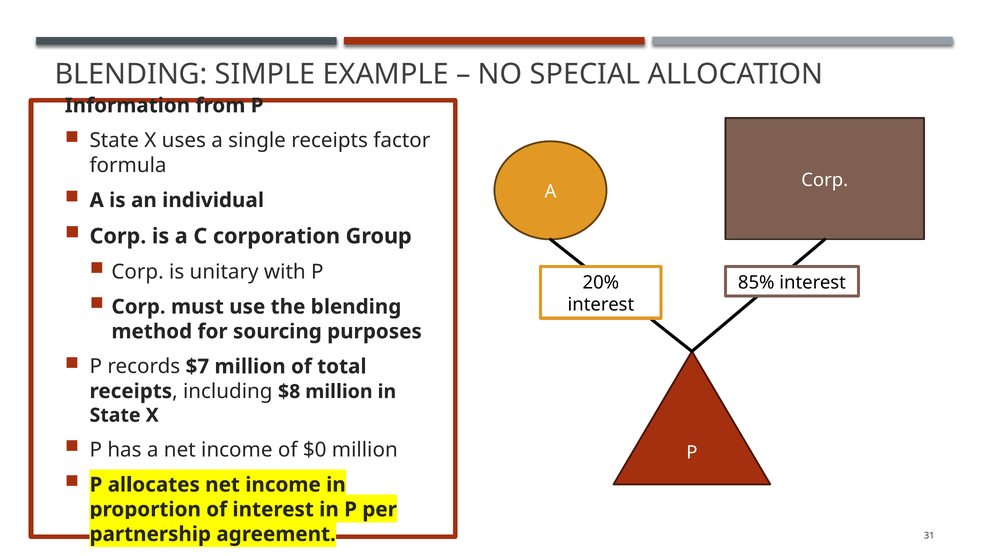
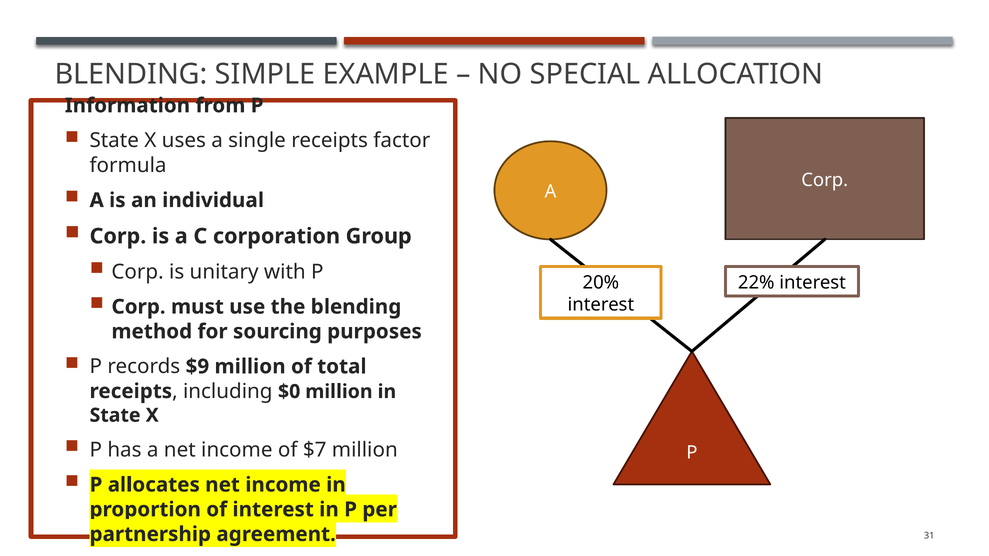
85%: 85% -> 22%
$7: $7 -> $9
$8: $8 -> $0
$0: $0 -> $7
